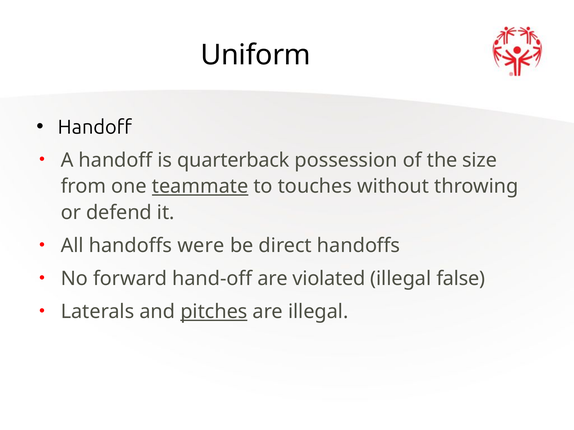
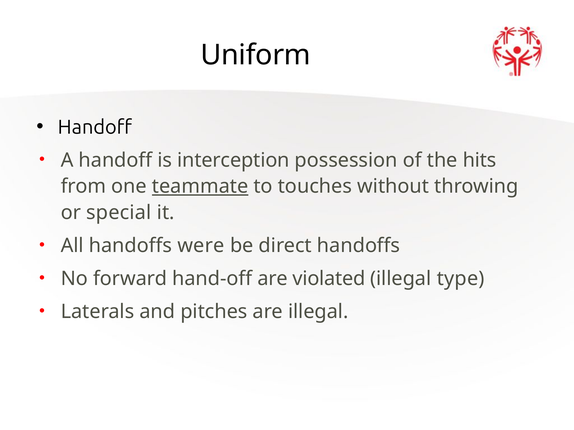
quarterback: quarterback -> interception
size: size -> hits
defend: defend -> special
false: false -> type
pitches underline: present -> none
